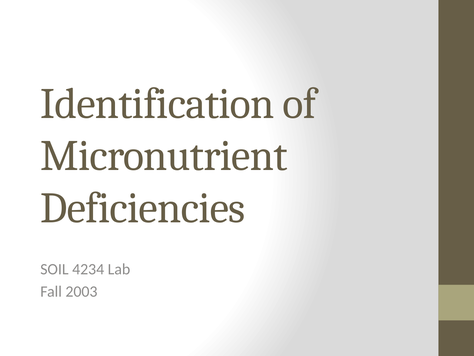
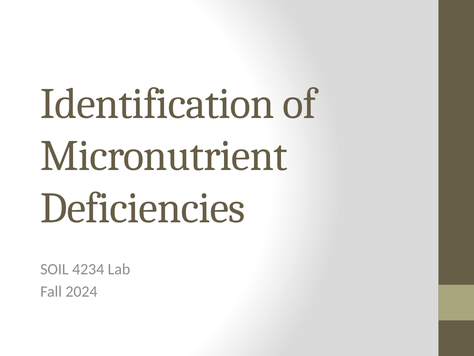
2003: 2003 -> 2024
